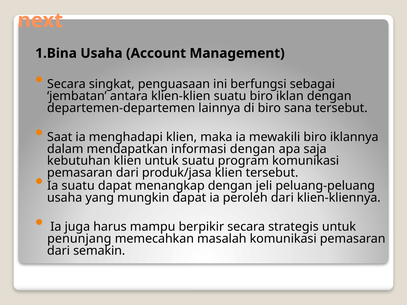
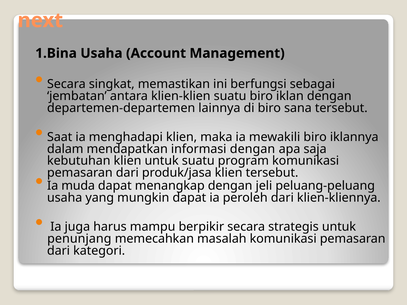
penguasaan: penguasaan -> memastikan
Ia suatu: suatu -> muda
semakin: semakin -> kategori
